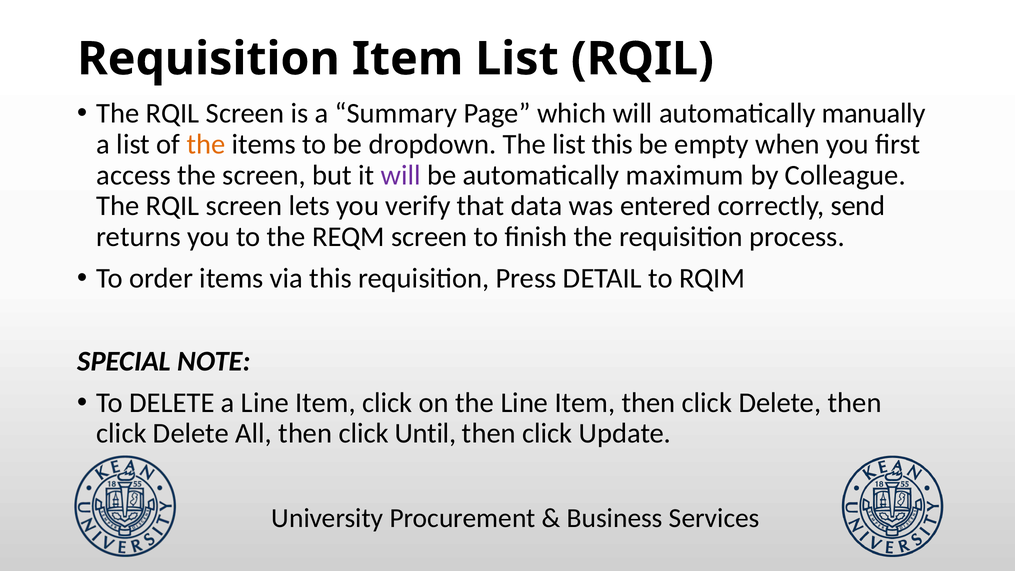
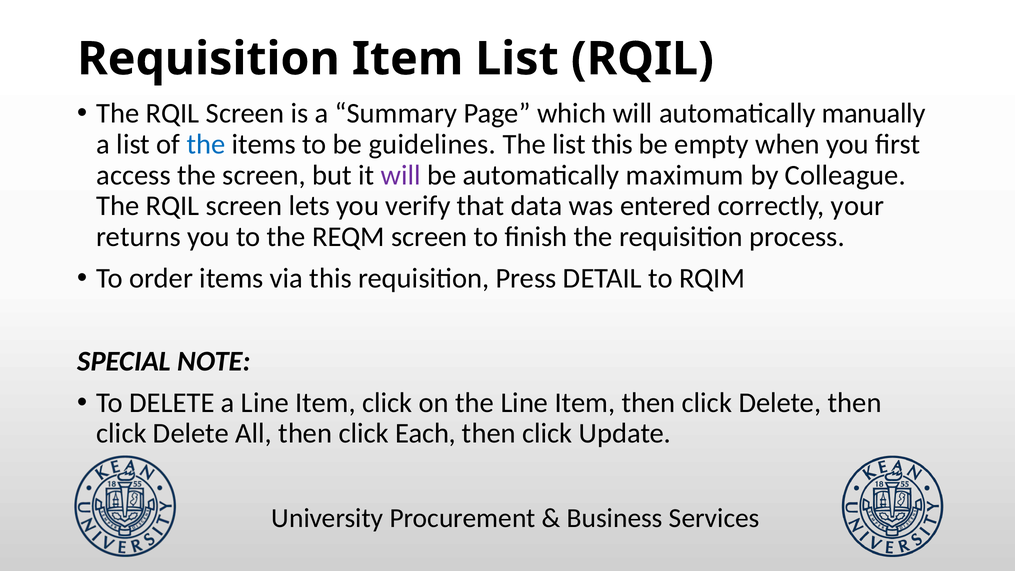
the at (206, 144) colour: orange -> blue
dropdown: dropdown -> guidelines
send: send -> your
Until: Until -> Each
